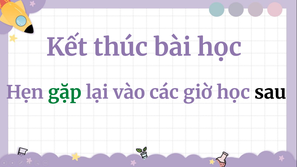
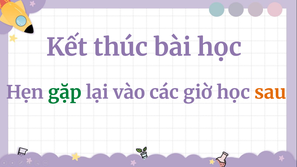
sau colour: black -> orange
